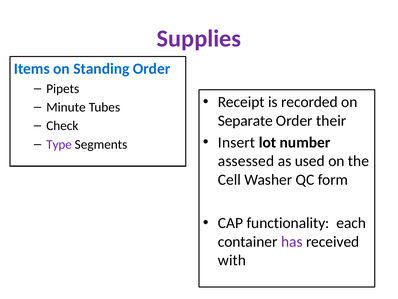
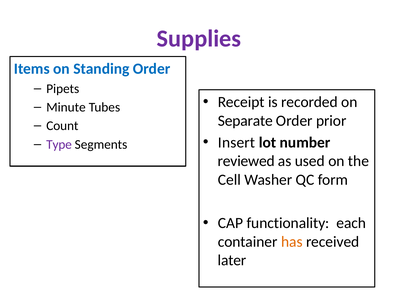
their: their -> prior
Check: Check -> Count
assessed: assessed -> reviewed
has colour: purple -> orange
with: with -> later
